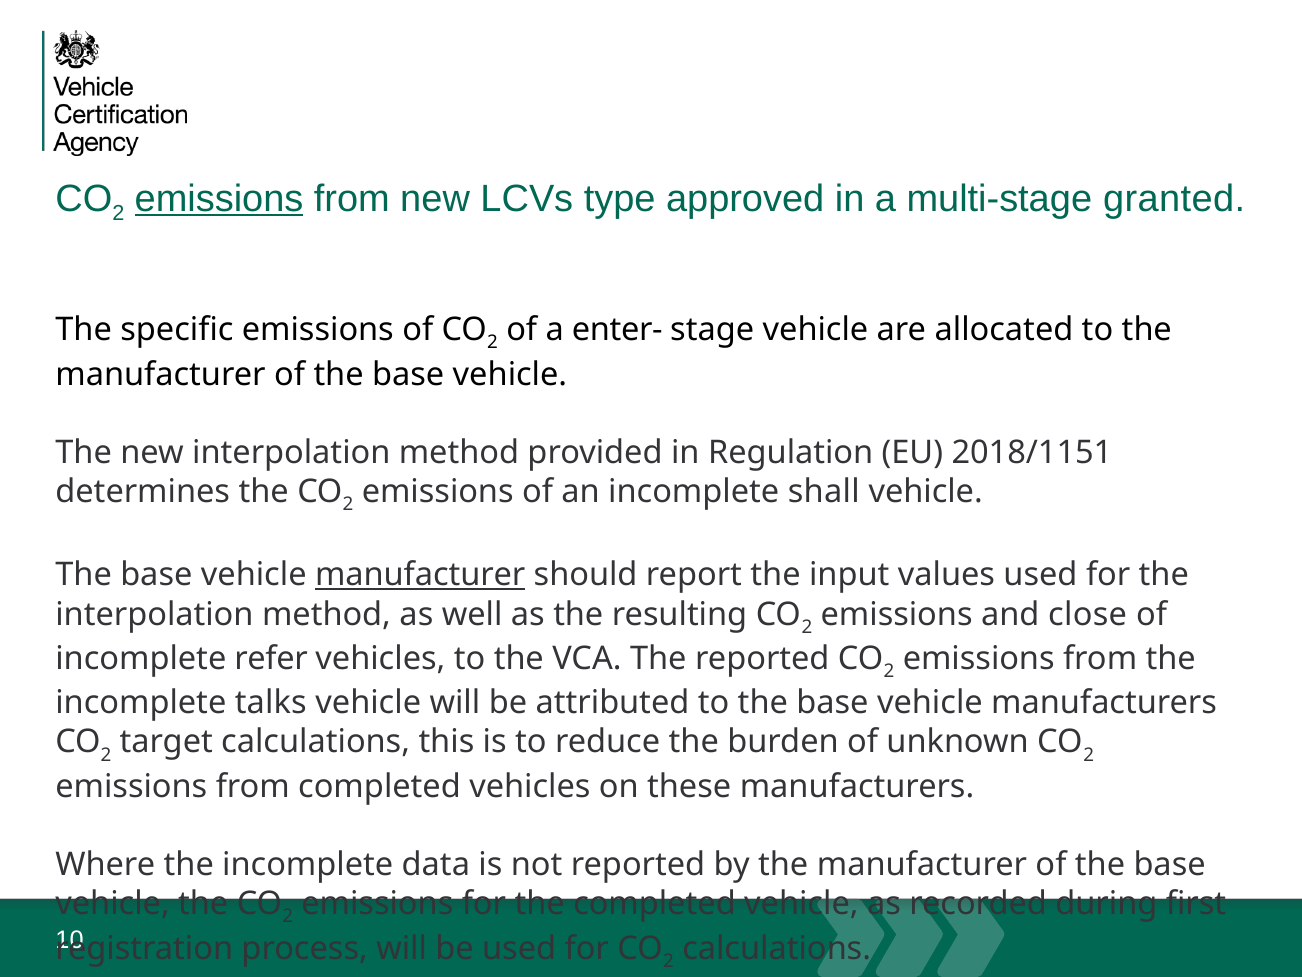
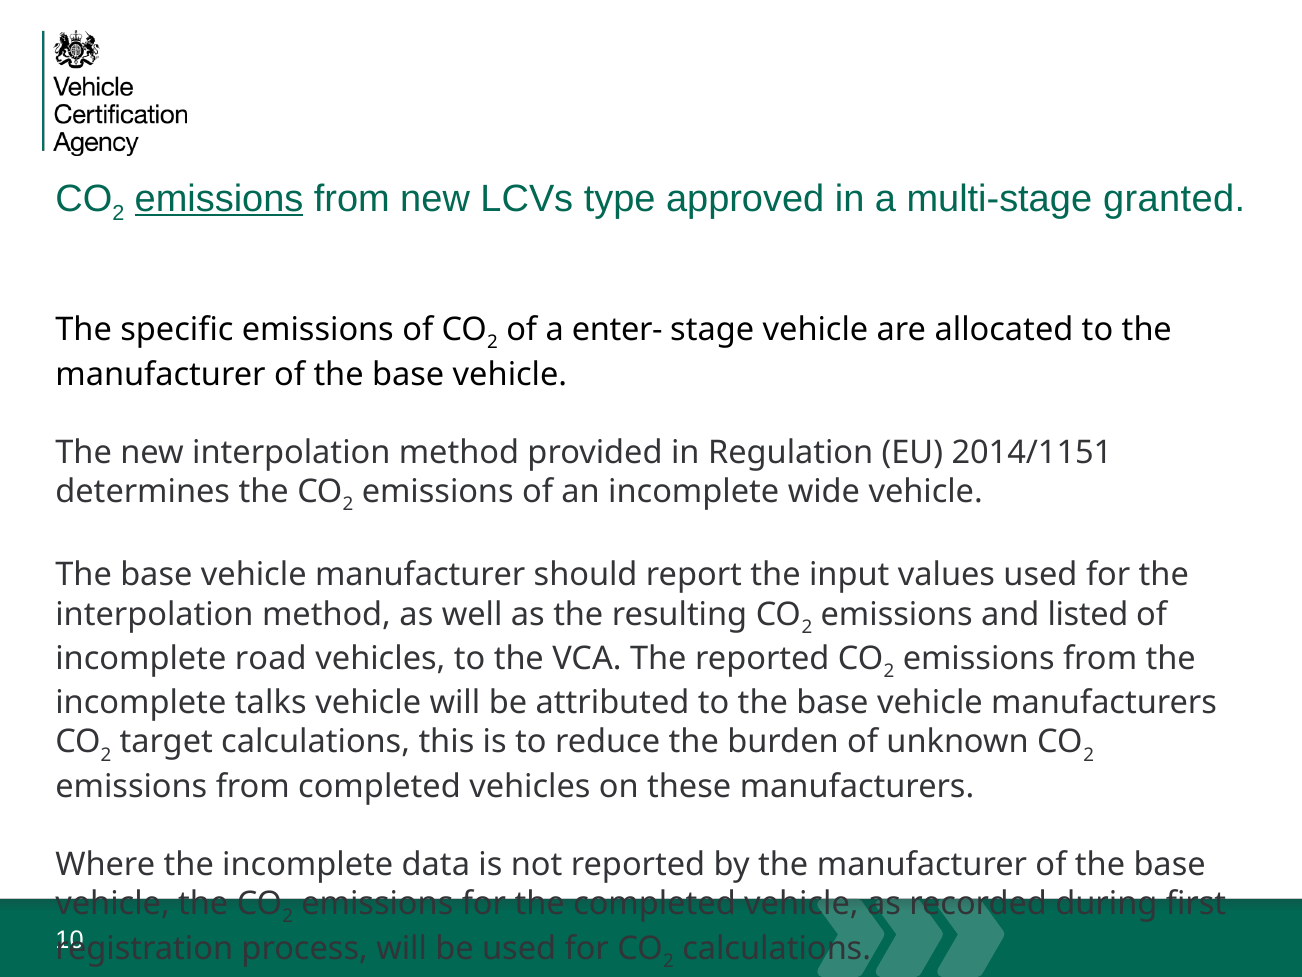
2018/1151: 2018/1151 -> 2014/1151
shall: shall -> wide
manufacturer at (420, 575) underline: present -> none
close: close -> listed
refer: refer -> road
